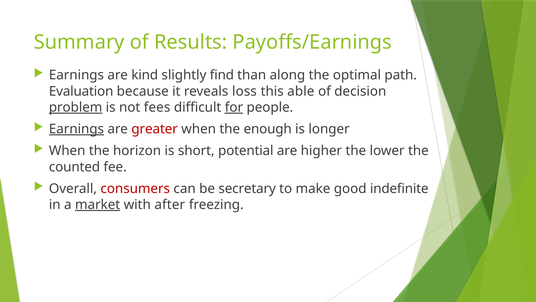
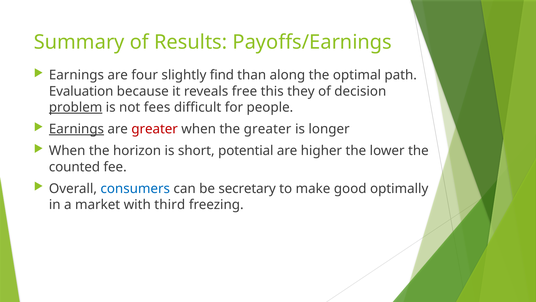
kind: kind -> four
loss: loss -> free
able: able -> they
for underline: present -> none
the enough: enough -> greater
consumers colour: red -> blue
indefinite: indefinite -> optimally
market underline: present -> none
after: after -> third
